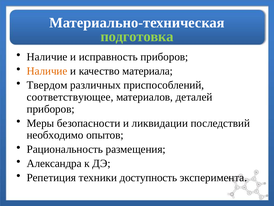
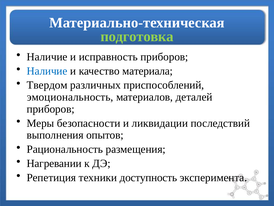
Наличие at (47, 71) colour: orange -> blue
соответствующее: соответствующее -> эмоциональность
необходимо: необходимо -> выполнения
Александра: Александра -> Нагревании
